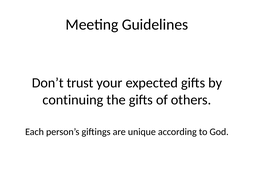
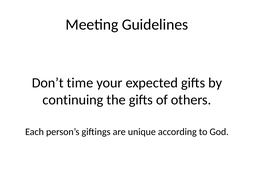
trust: trust -> time
